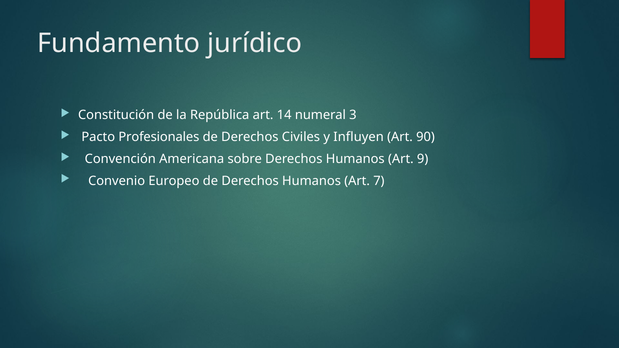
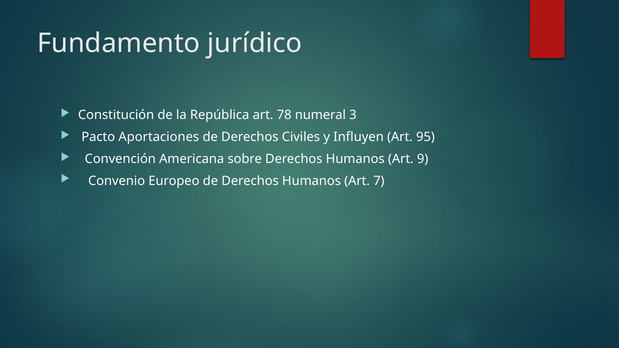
14: 14 -> 78
Profesionales: Profesionales -> Aportaciones
90: 90 -> 95
